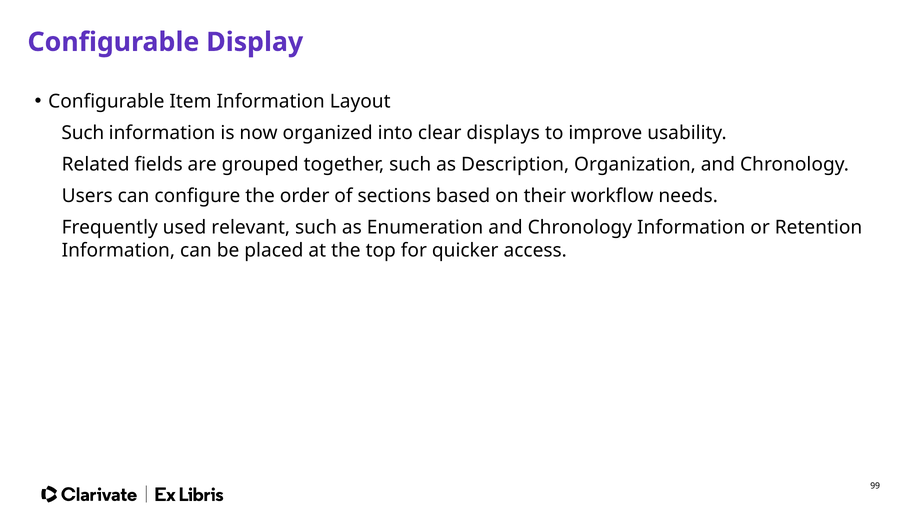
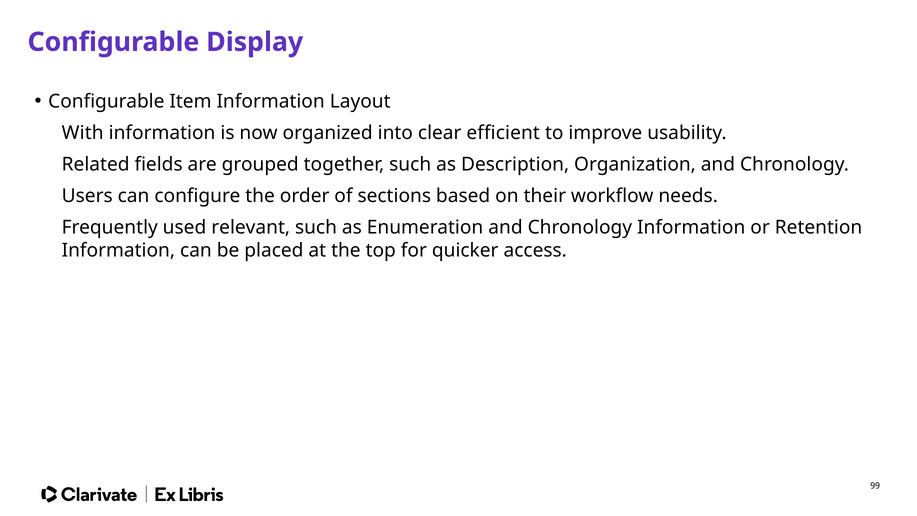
Such at (83, 133): Such -> With
displays: displays -> efficient
